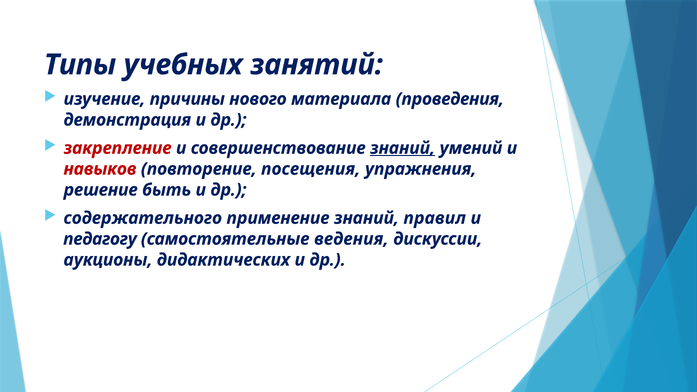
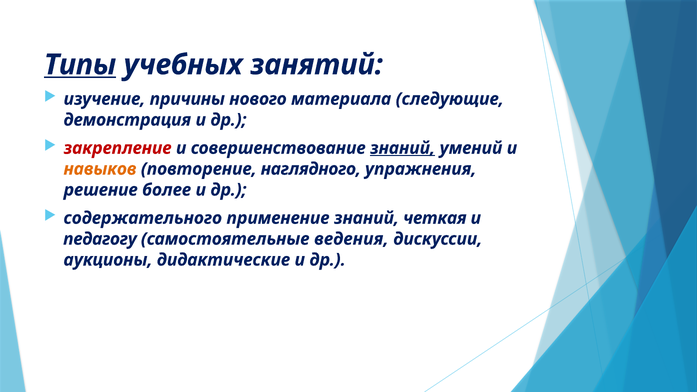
Типы underline: none -> present
проведения: проведения -> следующие
навыков colour: red -> orange
посещения: посещения -> наглядного
быть: быть -> более
правил: правил -> четкая
дидактических: дидактических -> дидактические
